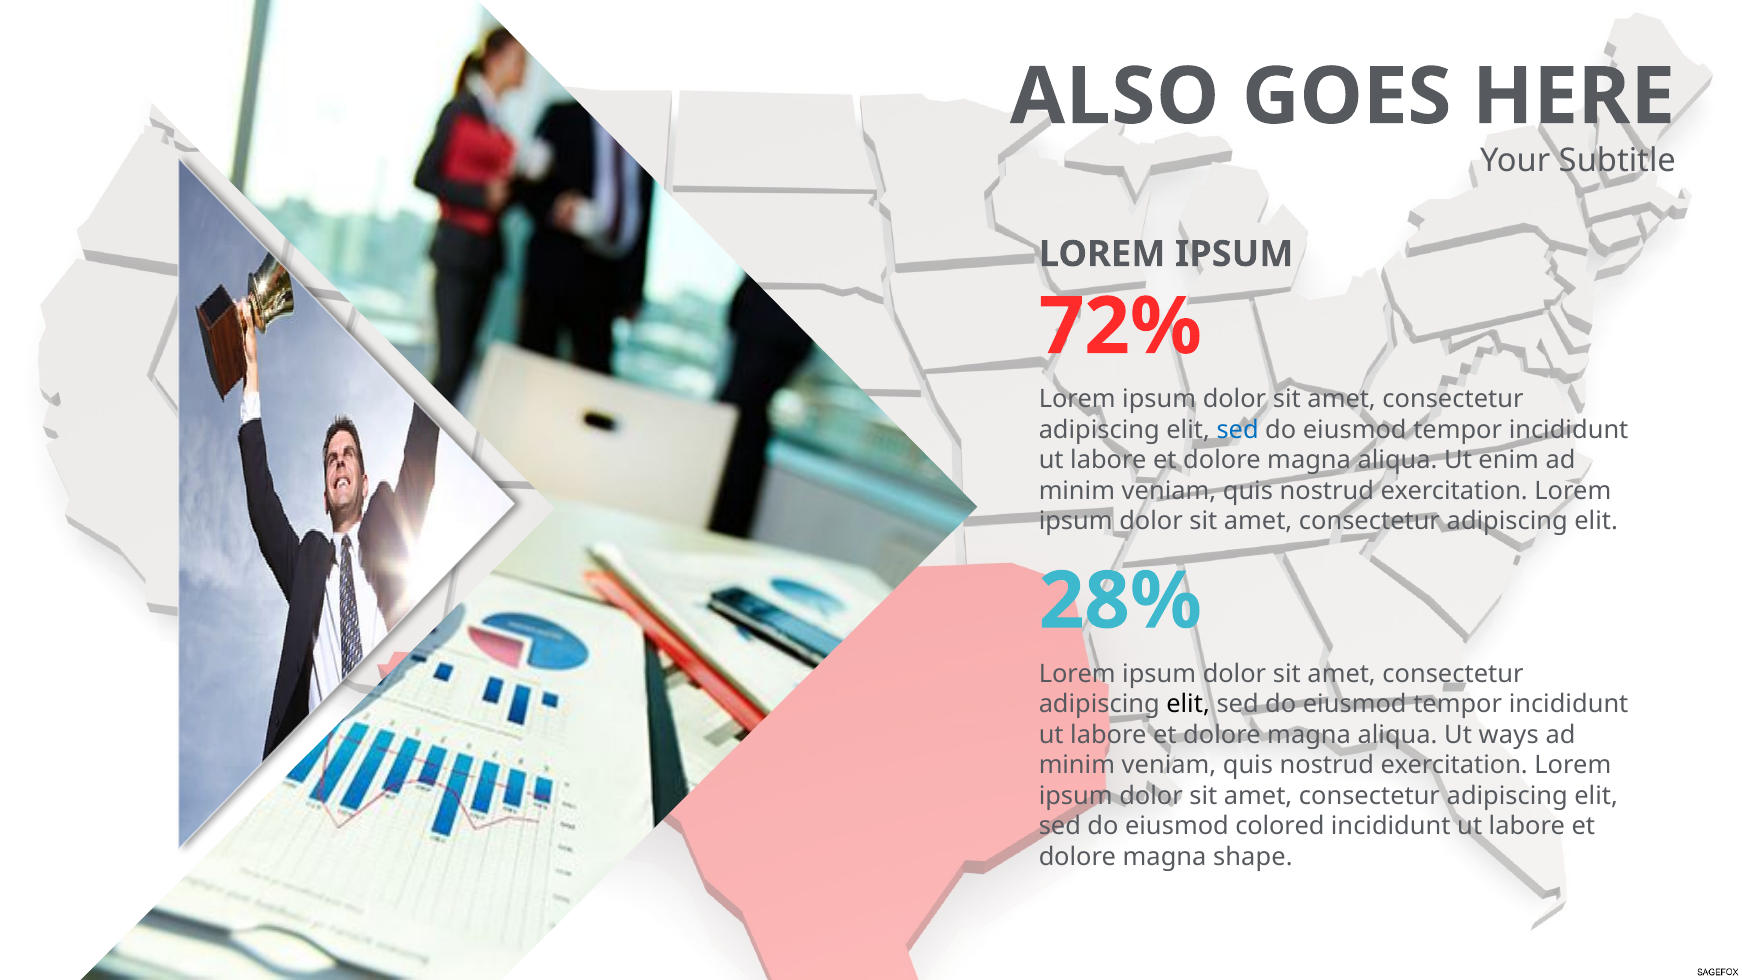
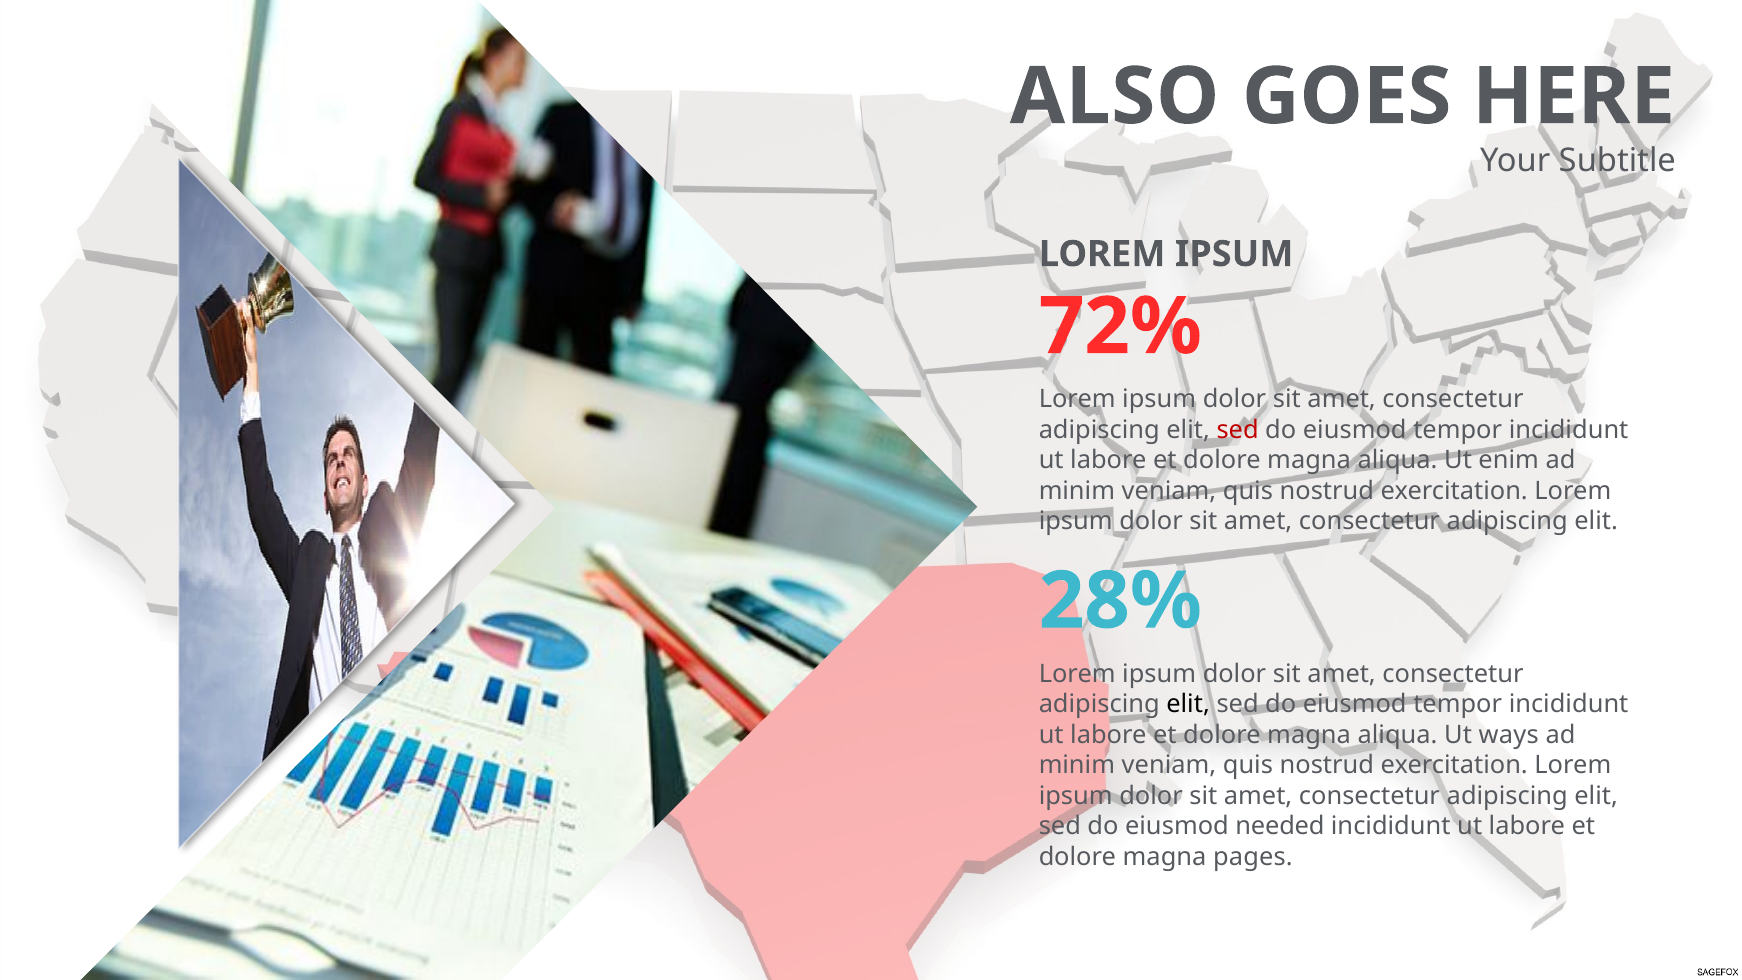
sed at (1238, 430) colour: blue -> red
colored: colored -> needed
shape: shape -> pages
